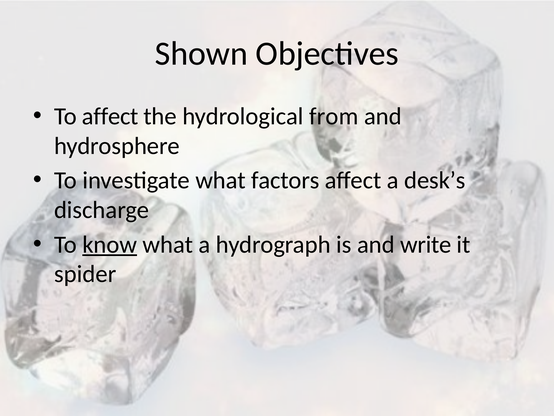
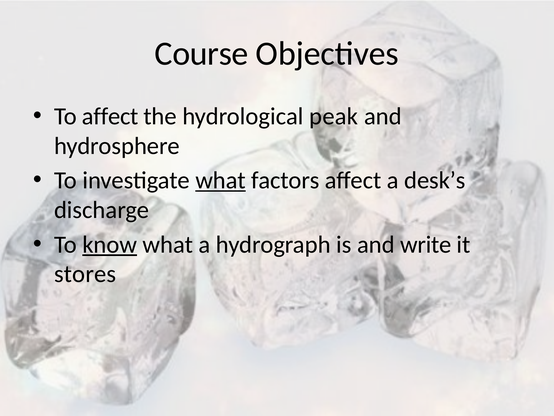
Shown: Shown -> Course
from: from -> peak
what at (221, 180) underline: none -> present
spider: spider -> stores
